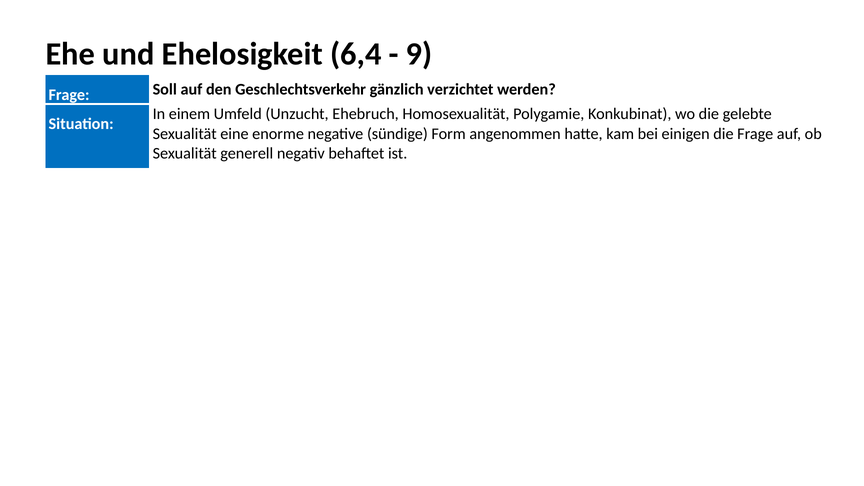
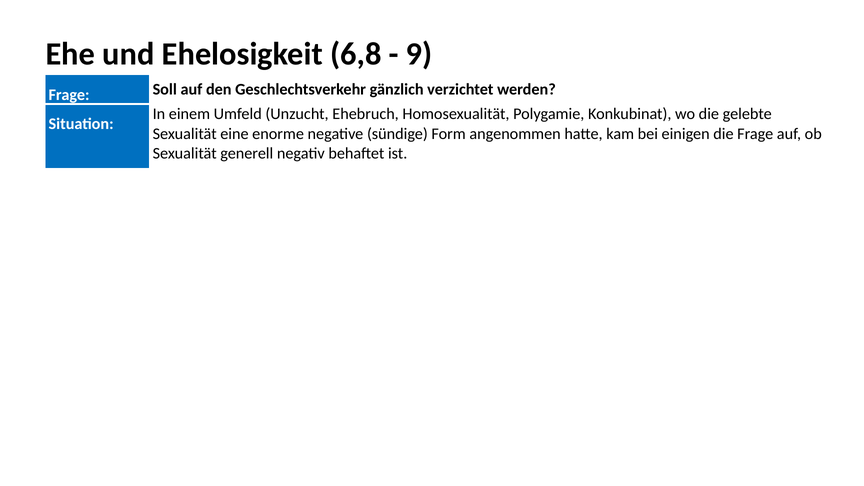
6,4: 6,4 -> 6,8
